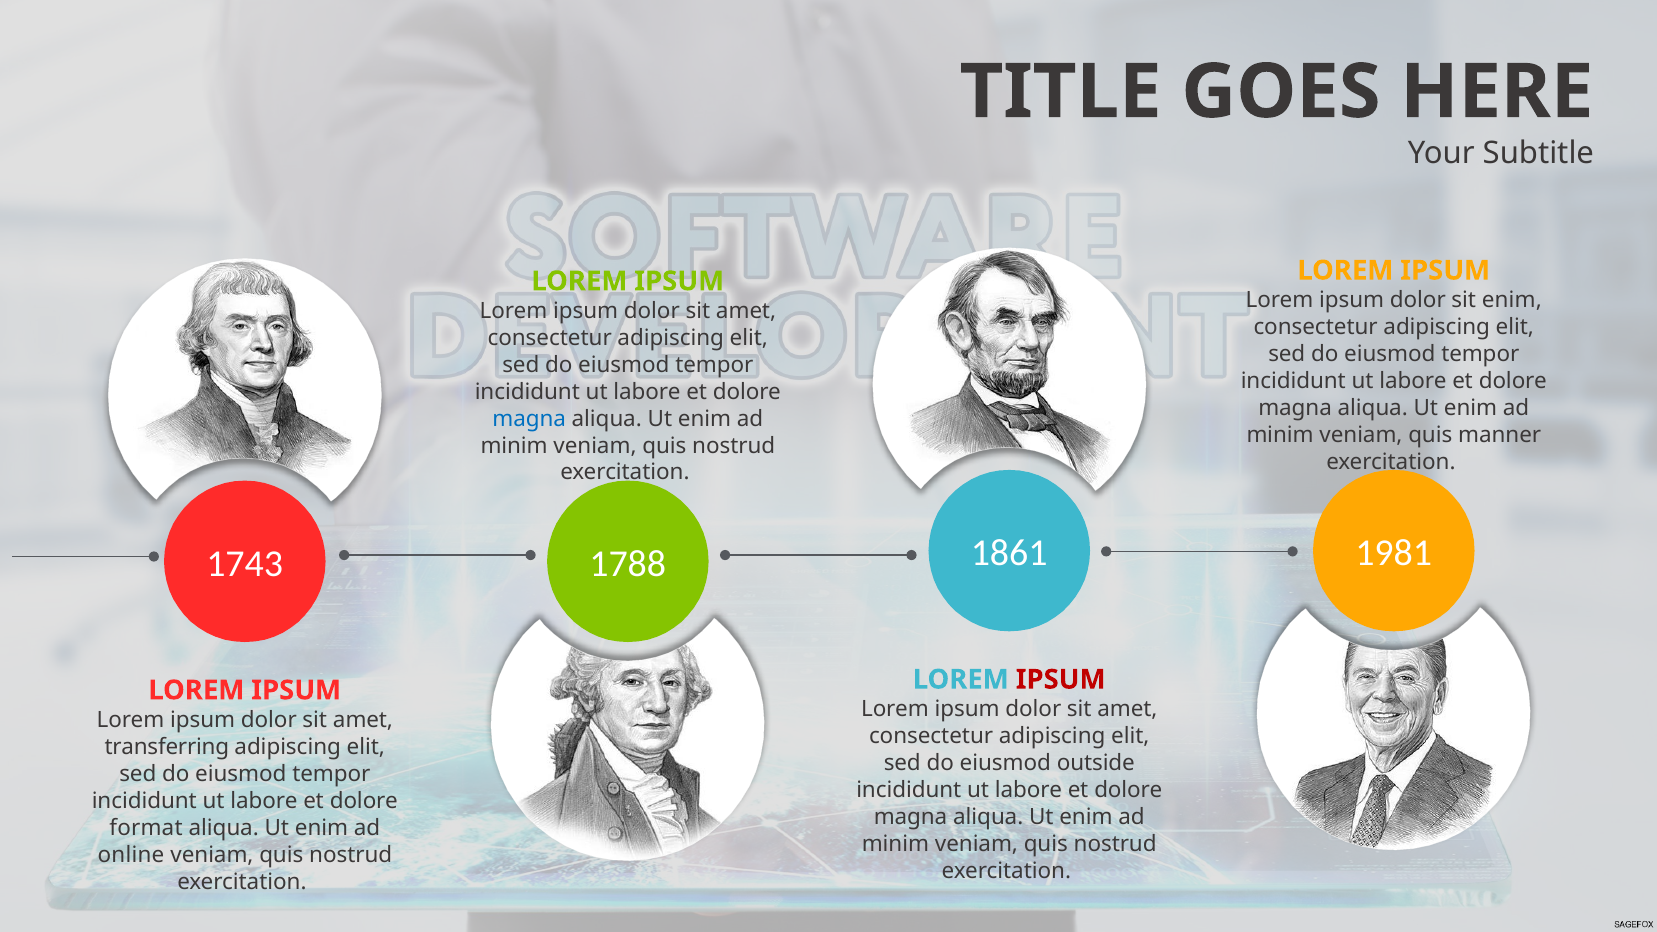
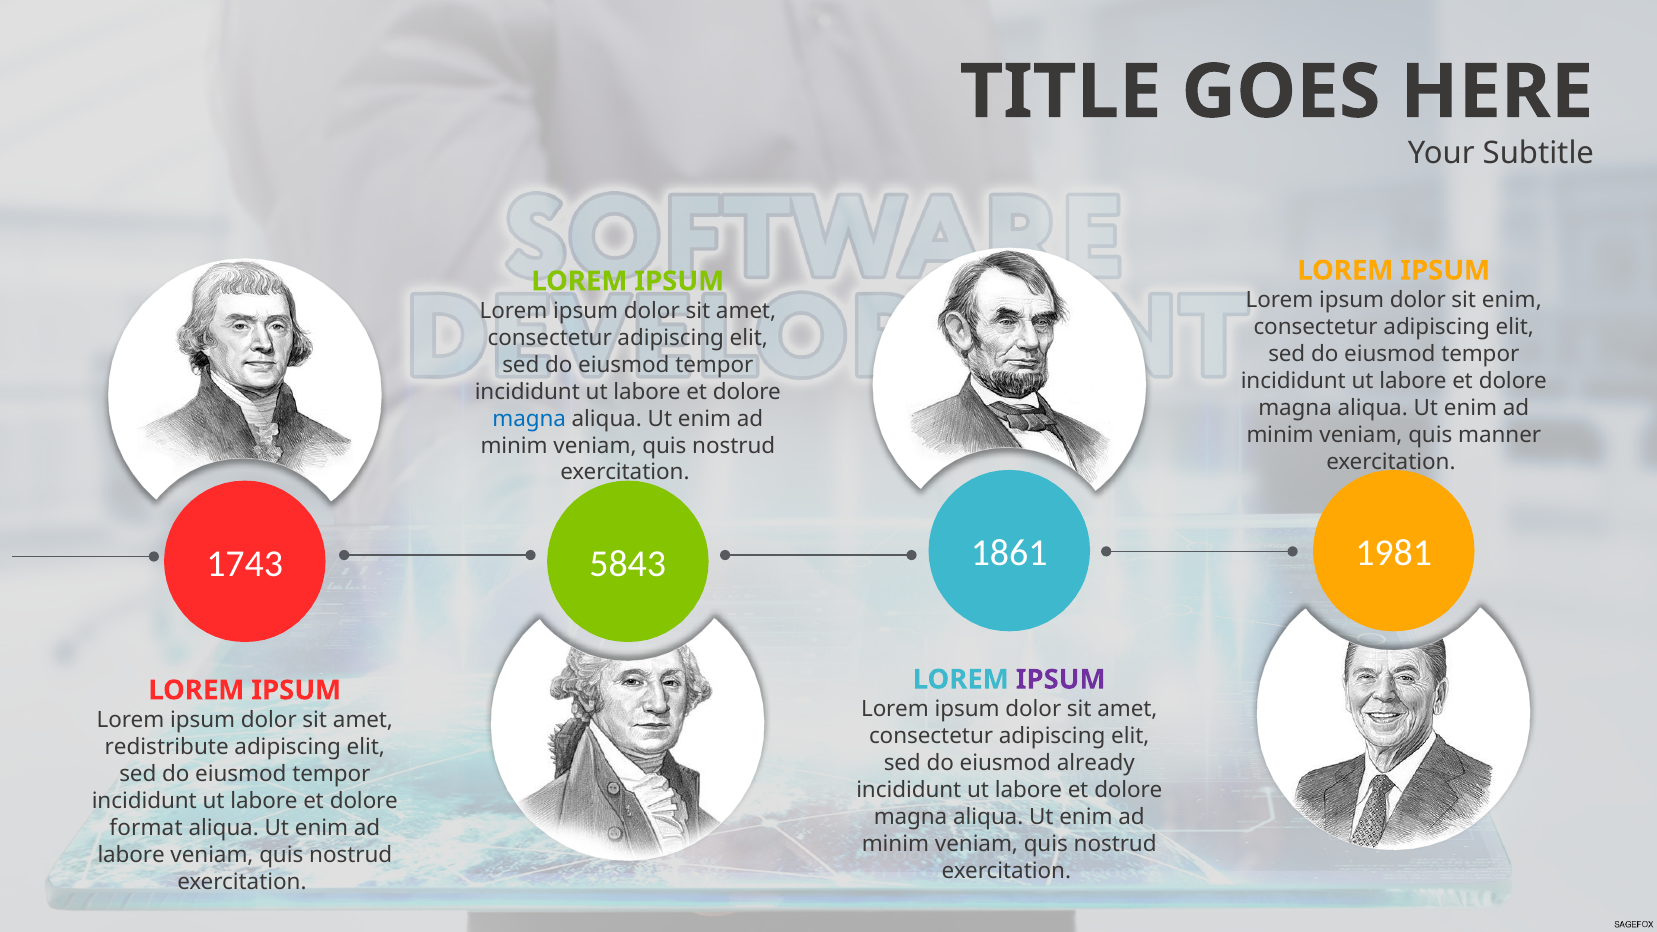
1788: 1788 -> 5843
IPSUM at (1061, 680) colour: red -> purple
transferring: transferring -> redistribute
outside: outside -> already
online at (131, 855): online -> labore
